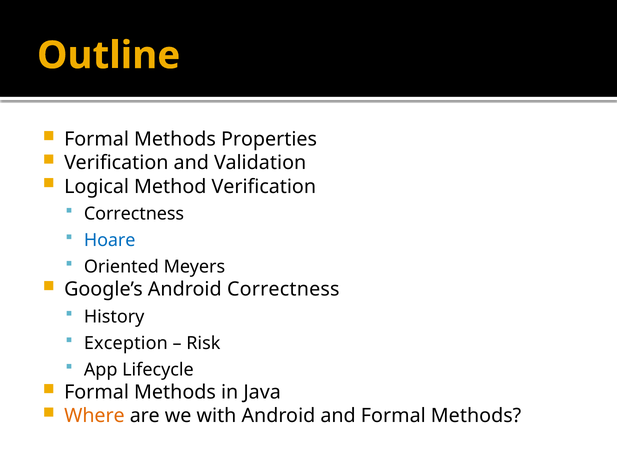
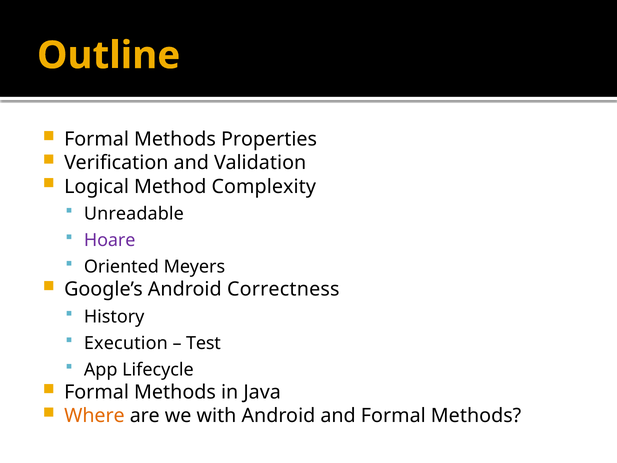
Method Verification: Verification -> Complexity
Correctness at (134, 214): Correctness -> Unreadable
Hoare colour: blue -> purple
Exception: Exception -> Execution
Risk: Risk -> Test
